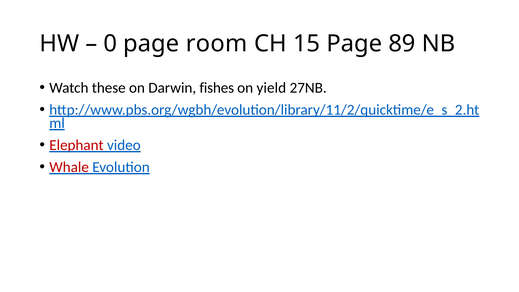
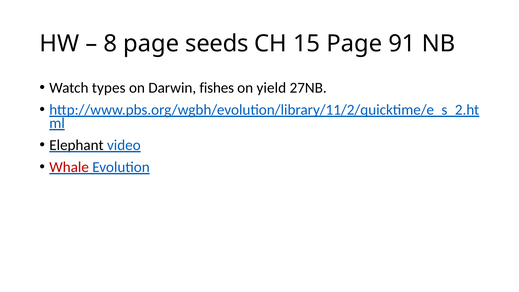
0: 0 -> 8
room: room -> seeds
89: 89 -> 91
these: these -> types
Elephant colour: red -> black
